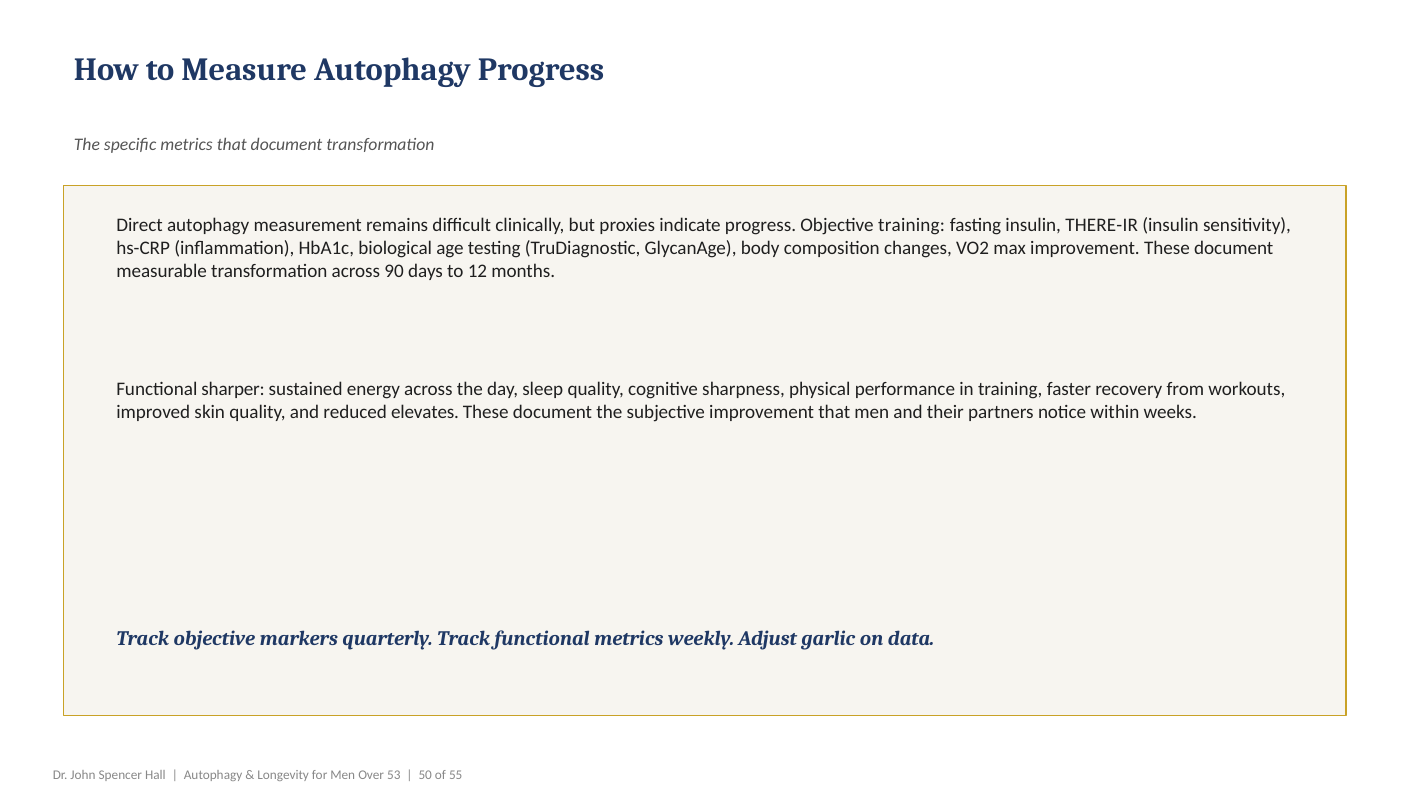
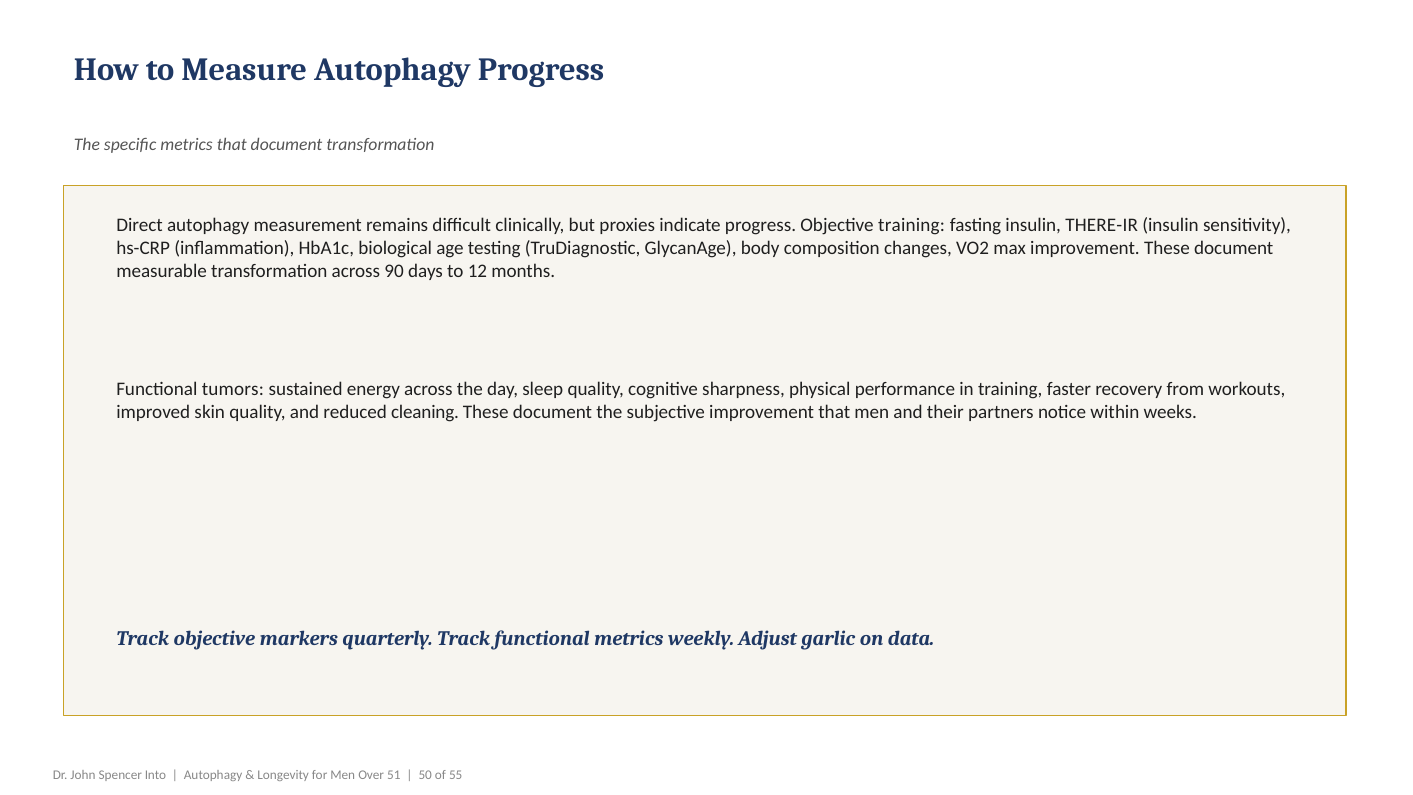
sharper: sharper -> tumors
elevates: elevates -> cleaning
Hall: Hall -> Into
53: 53 -> 51
